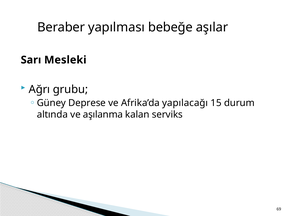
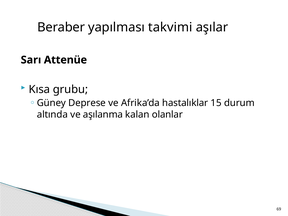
bebeğe: bebeğe -> takvimi
Mesleki: Mesleki -> Attenüe
Ağrı: Ağrı -> Kısa
yapılacağı: yapılacağı -> hastalıklar
serviks: serviks -> olanlar
